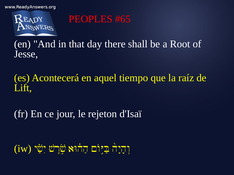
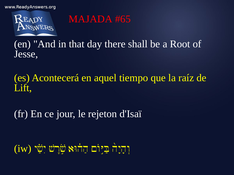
PEOPLES: PEOPLES -> MAJADA
